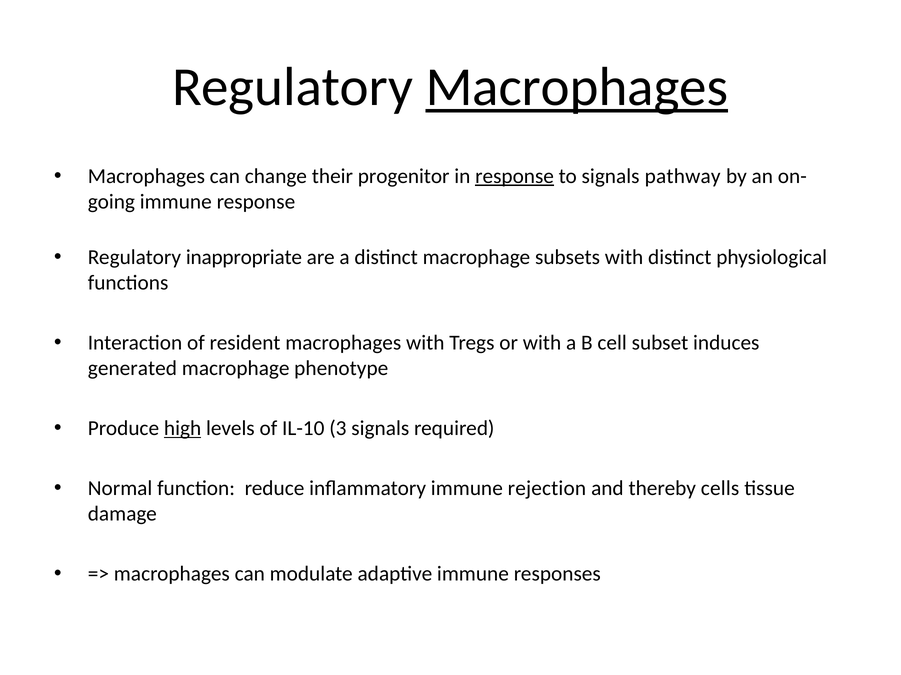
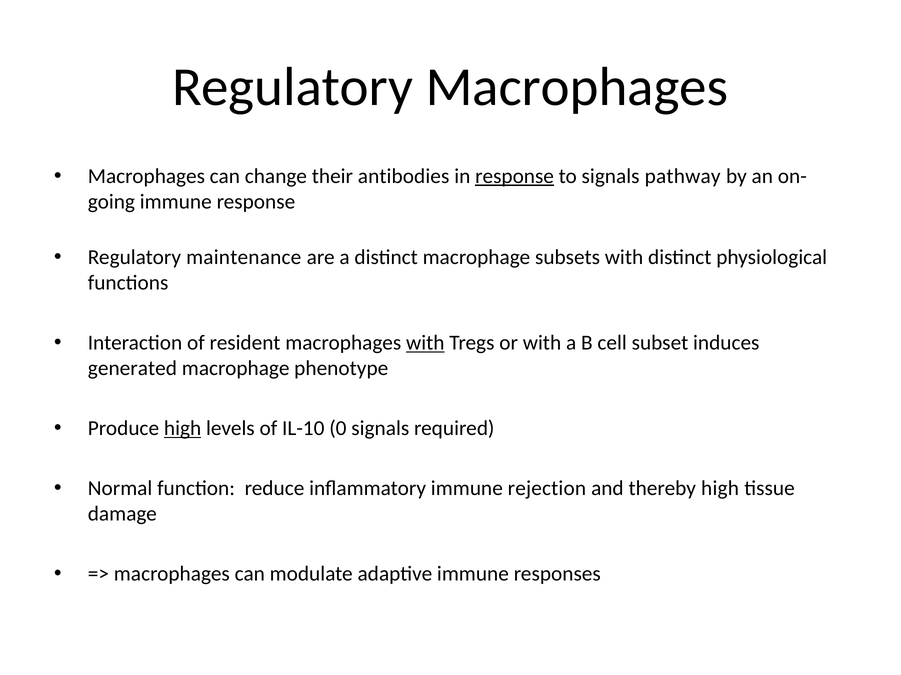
Macrophages at (577, 87) underline: present -> none
progenitor: progenitor -> antibodies
inappropriate: inappropriate -> maintenance
with at (425, 343) underline: none -> present
3: 3 -> 0
thereby cells: cells -> high
